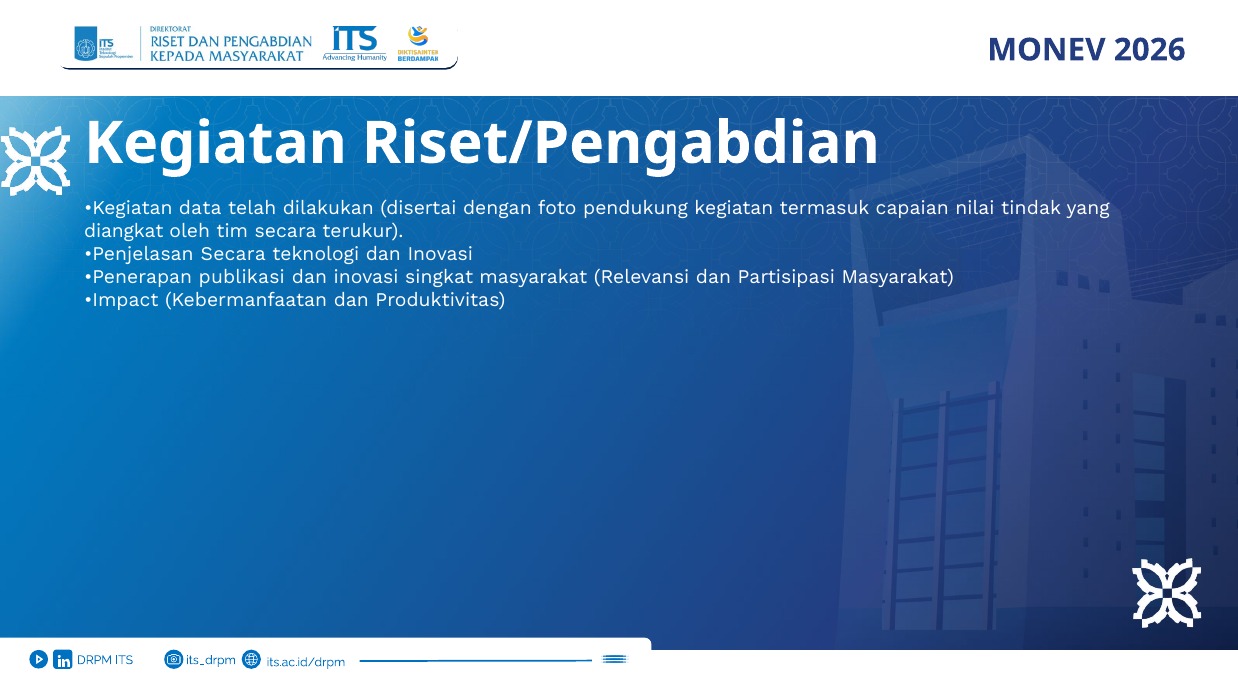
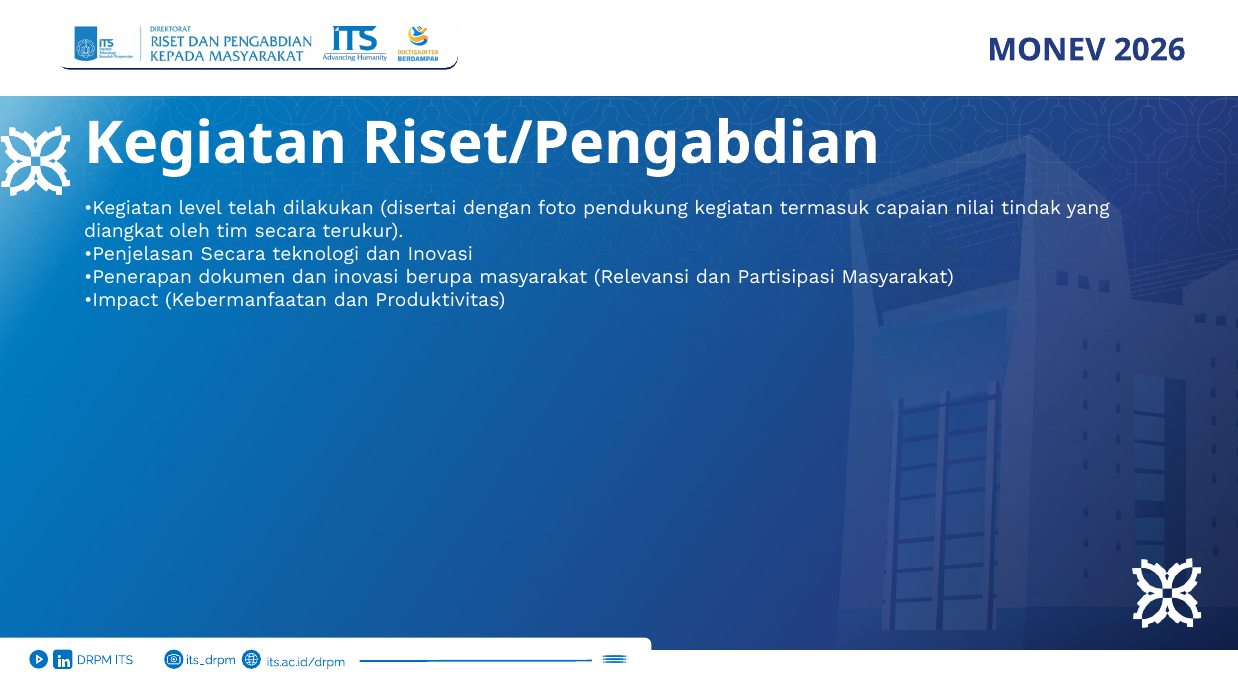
data: data -> level
publikasi: publikasi -> dokumen
singkat: singkat -> berupa
